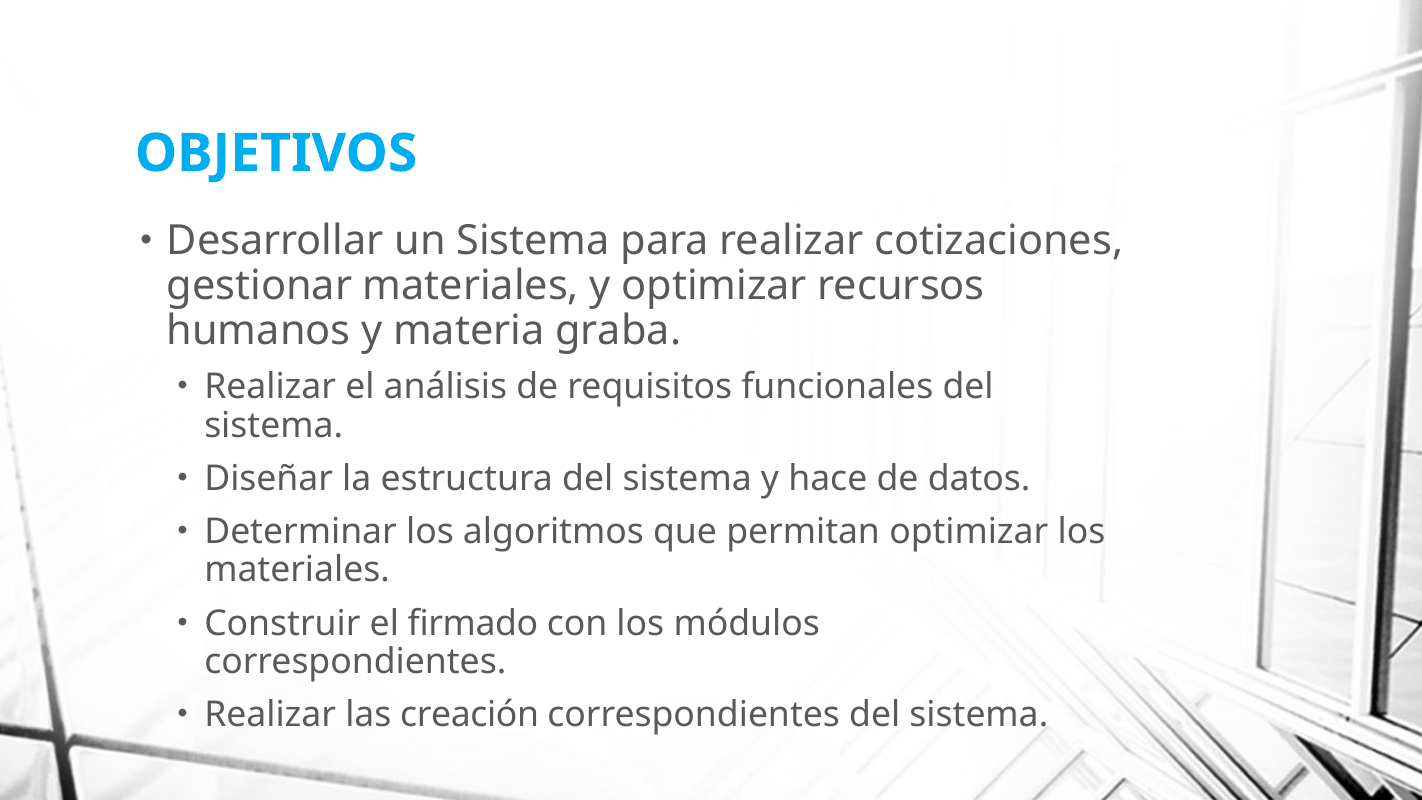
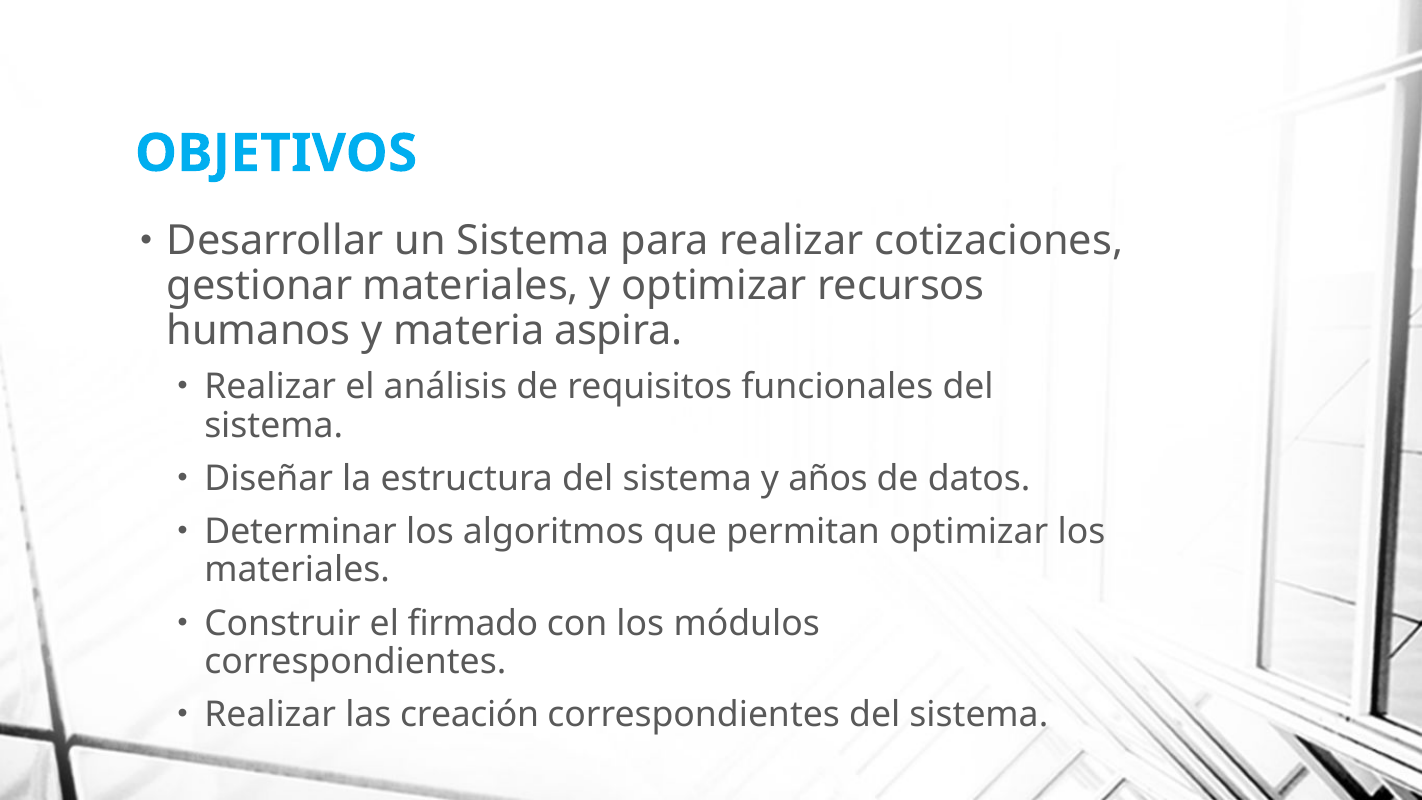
graba: graba -> aspira
hace: hace -> años
